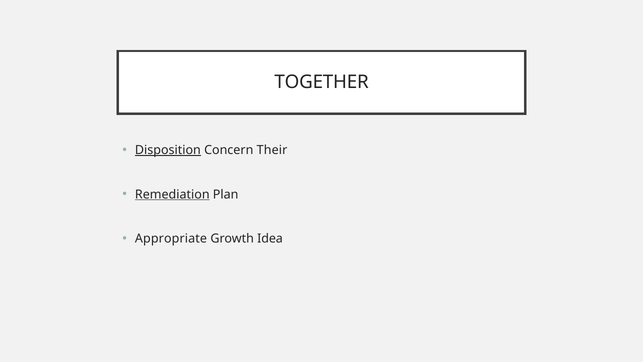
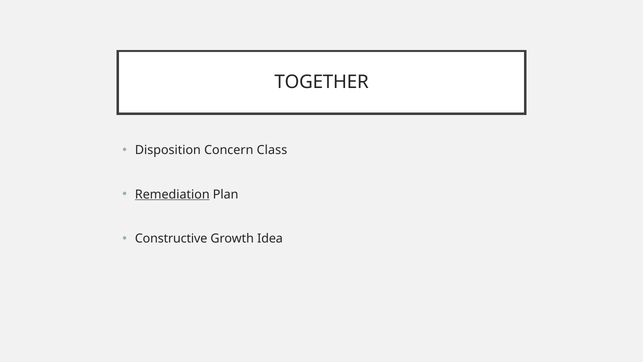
Disposition underline: present -> none
Their: Their -> Class
Appropriate: Appropriate -> Constructive
